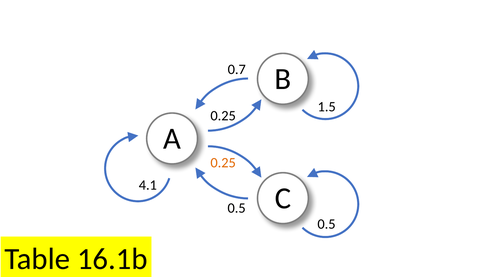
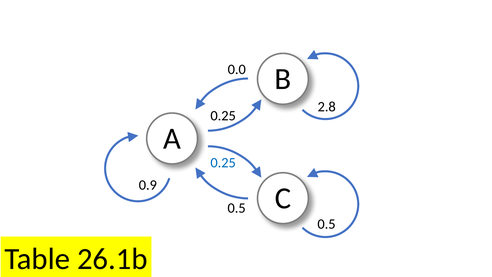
0.7: 0.7 -> 0.0
1.5: 1.5 -> 2.8
0.25 at (223, 163) colour: orange -> blue
4.1: 4.1 -> 0.9
16.1b: 16.1b -> 26.1b
